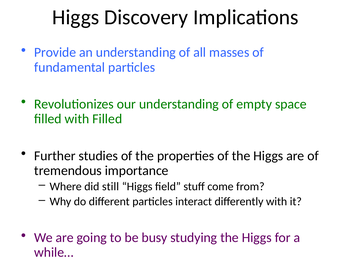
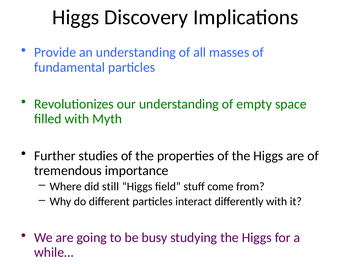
with Filled: Filled -> Myth
